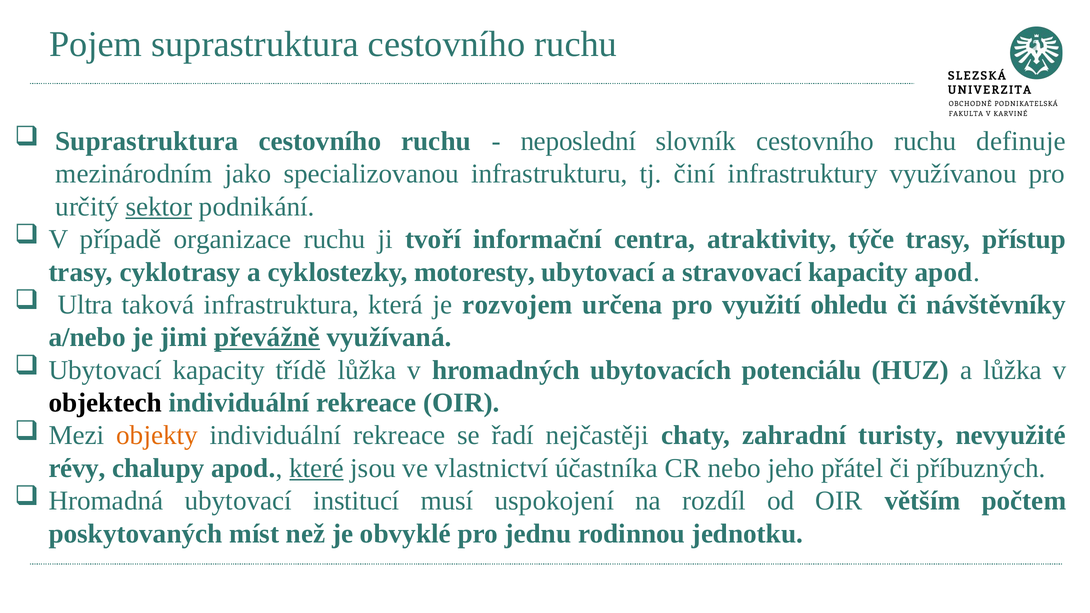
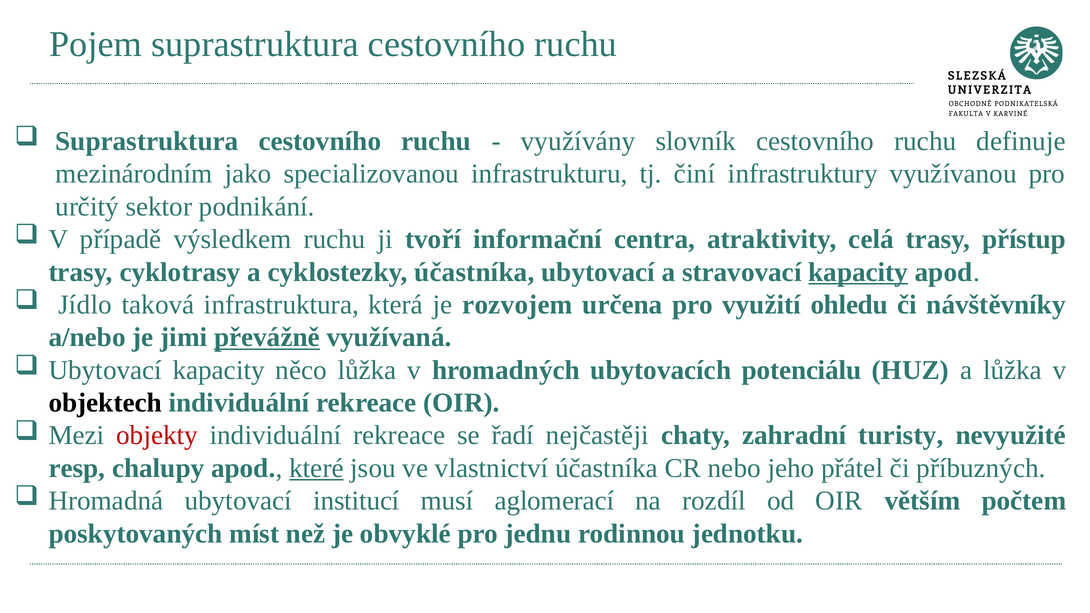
neposlední: neposlední -> využívány
sektor underline: present -> none
organizace: organizace -> výsledkem
týče: týče -> celá
cyklostezky motoresty: motoresty -> účastníka
kapacity at (858, 272) underline: none -> present
Ultra: Ultra -> Jídlo
třídě: třídě -> něco
objekty colour: orange -> red
révy: révy -> resp
uspokojení: uspokojení -> aglomerací
